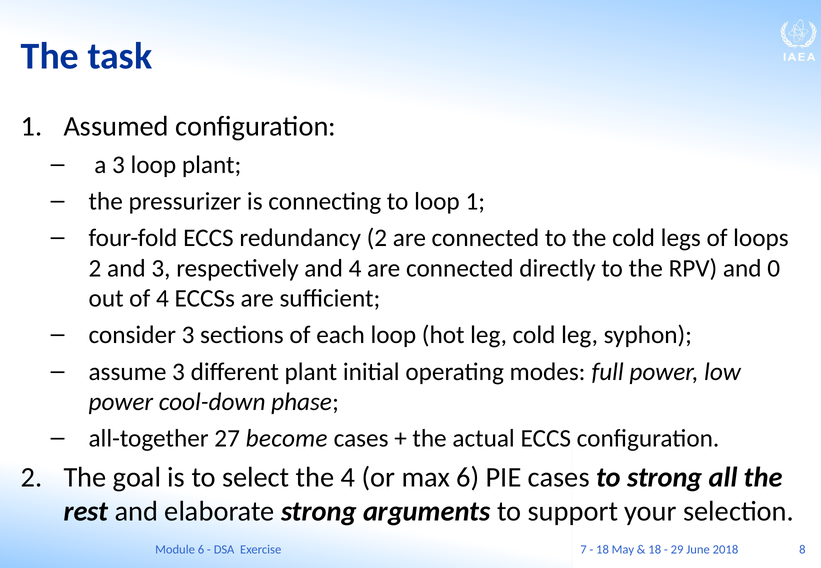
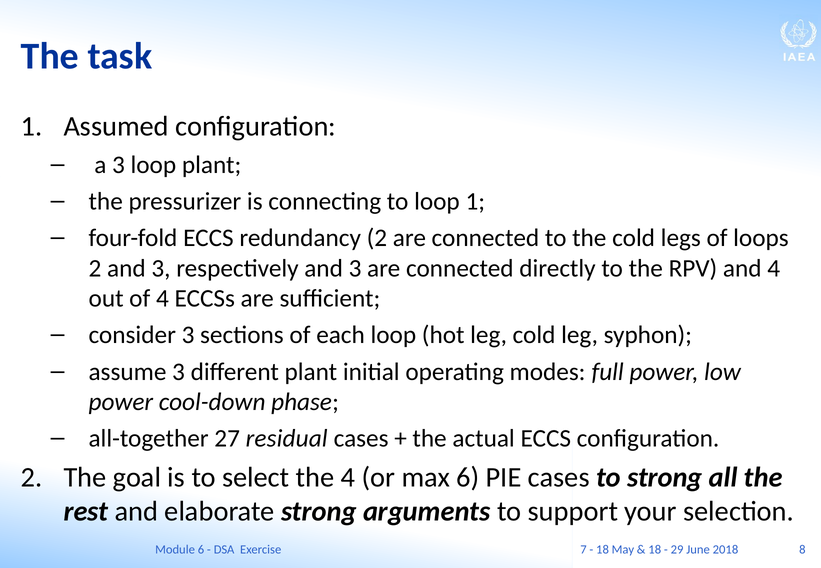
respectively and 4: 4 -> 3
and 0: 0 -> 4
become: become -> residual
